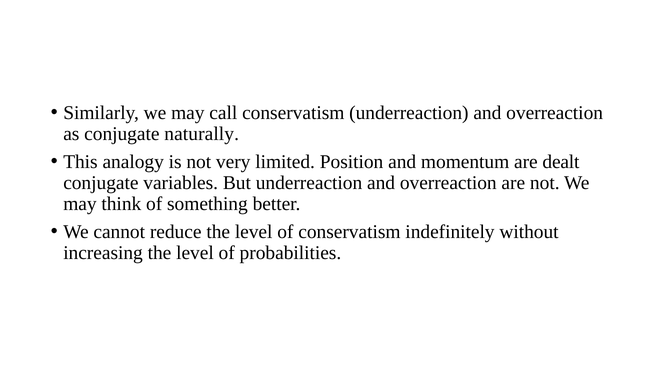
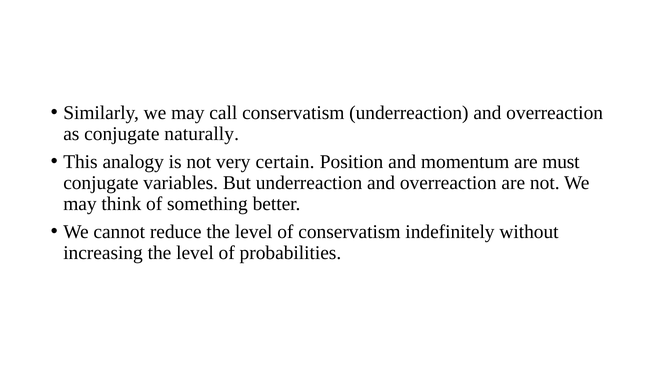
limited: limited -> certain
dealt: dealt -> must
